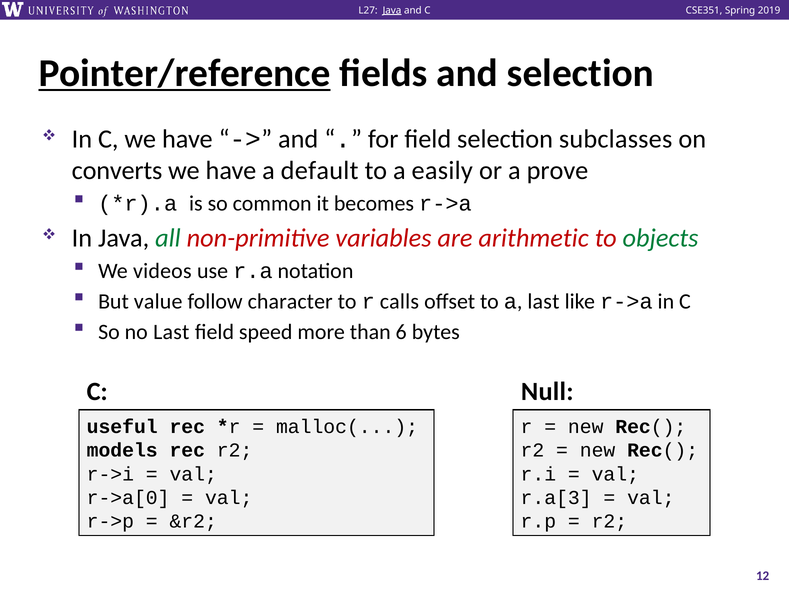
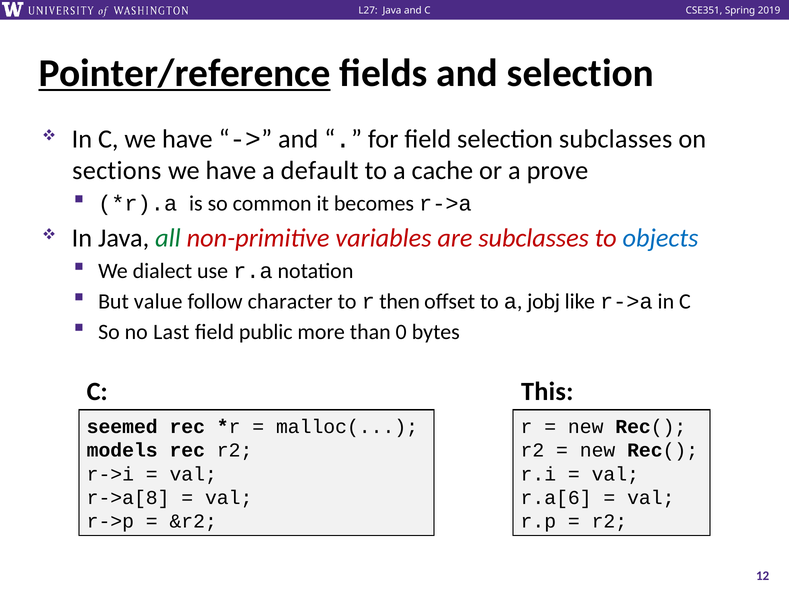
Java at (392, 10) underline: present -> none
converts: converts -> sections
easily: easily -> cache
are arithmetic: arithmetic -> subclasses
objects colour: green -> blue
videos: videos -> dialect
calls: calls -> then
a last: last -> jobj
speed: speed -> public
6: 6 -> 0
Null: Null -> This
useful: useful -> seemed
r->a[0: r->a[0 -> r->a[8
r.a[3: r.a[3 -> r.a[6
